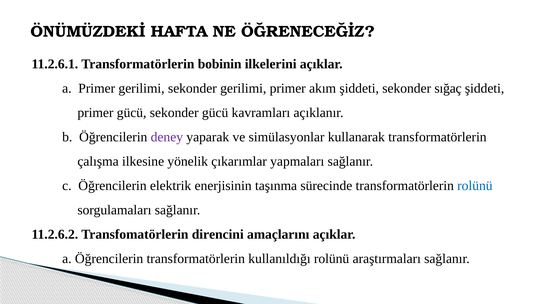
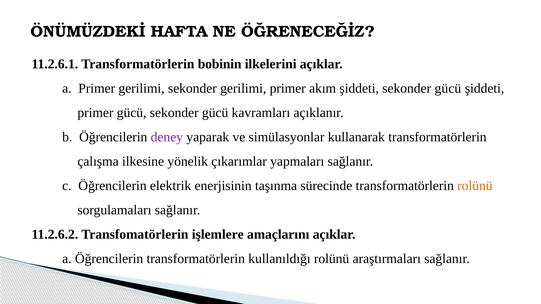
şiddeti sekonder sığaç: sığaç -> gücü
rolünü at (475, 186) colour: blue -> orange
direncini: direncini -> işlemlere
